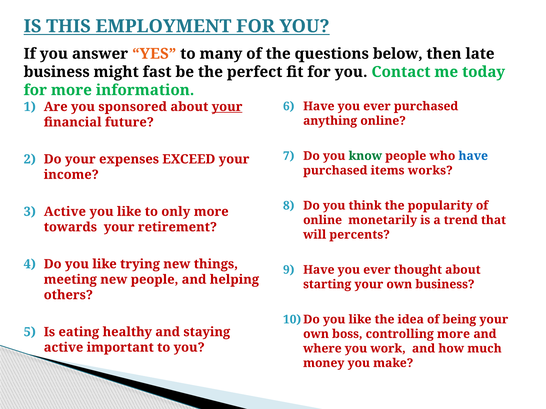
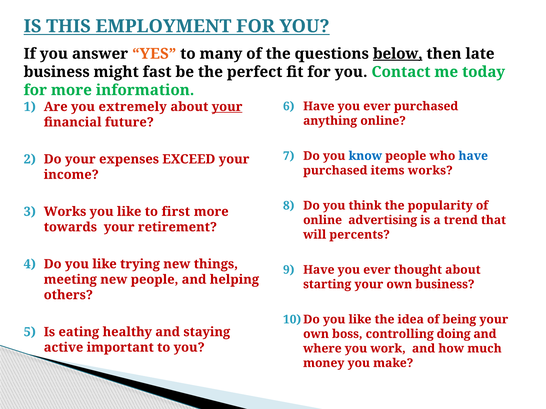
below underline: none -> present
sponsored: sponsored -> extremely
know colour: green -> blue
Active at (65, 212): Active -> Works
only: only -> first
monetarily: monetarily -> advertising
controlling more: more -> doing
